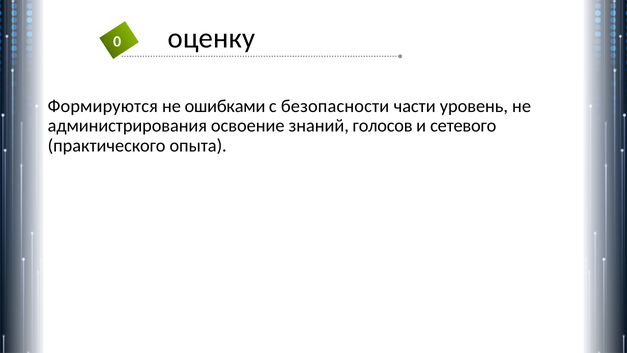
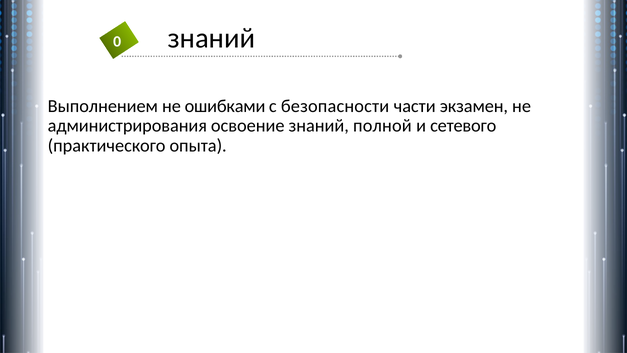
0 оценку: оценку -> знаний
Формируются: Формируются -> Выполнением
уровень: уровень -> экзамен
голосов: голосов -> полной
